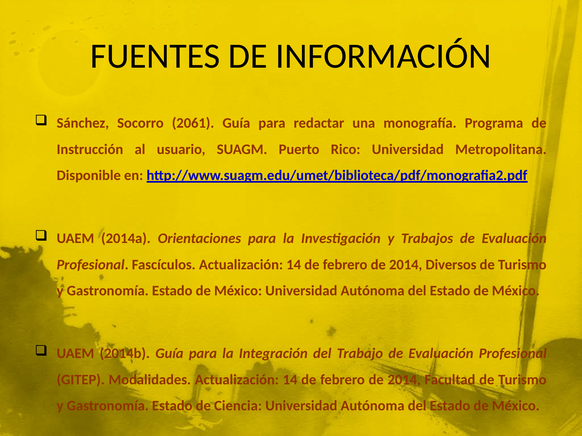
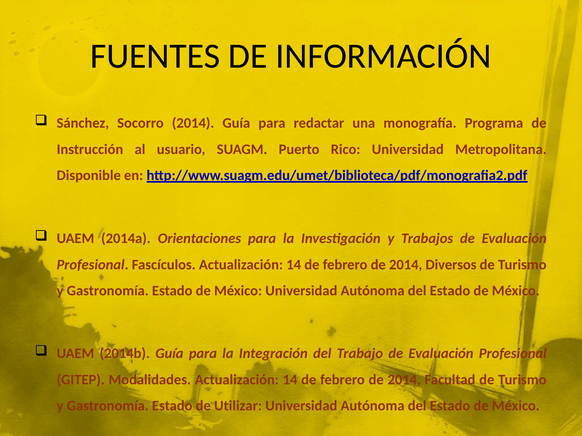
Socorro 2061: 2061 -> 2014
Ciencia: Ciencia -> Utilizar
